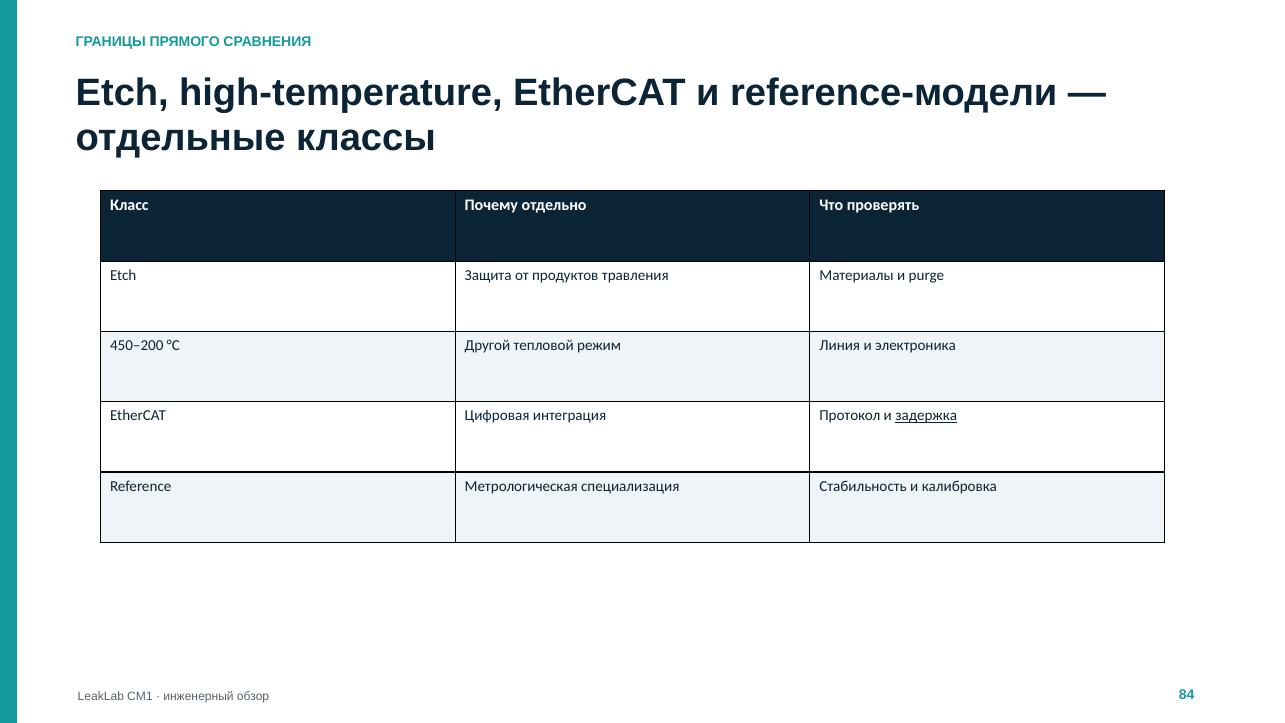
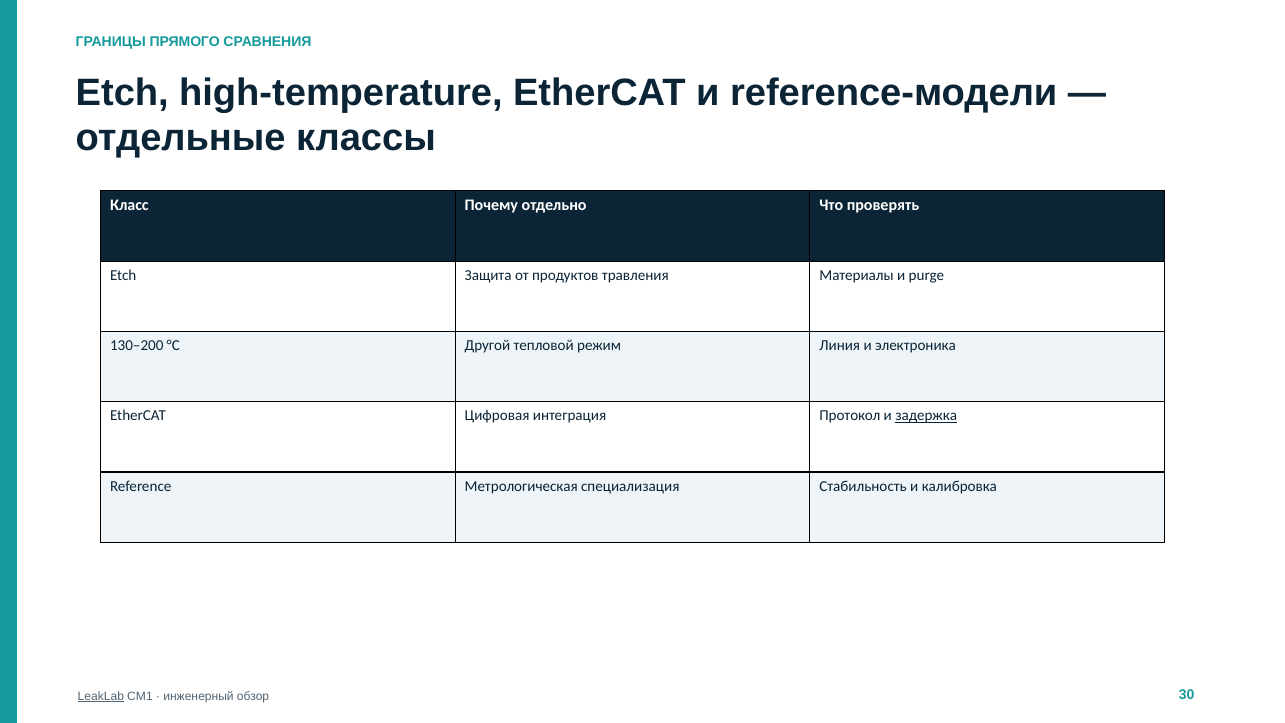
450–200: 450–200 -> 130–200
LeakLab underline: none -> present
84: 84 -> 30
